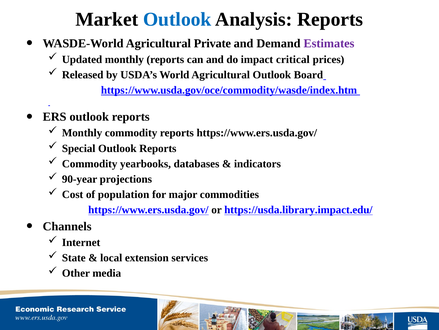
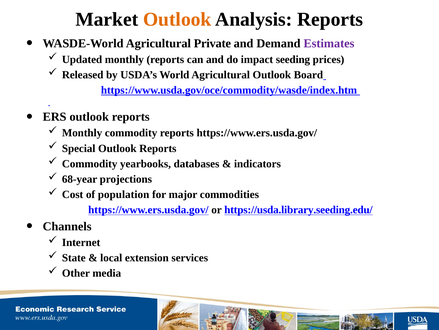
Outlook at (177, 19) colour: blue -> orange
critical: critical -> seeding
90-year: 90-year -> 68-year
https://usda.library.impact.edu/: https://usda.library.impact.edu/ -> https://usda.library.seeding.edu/
